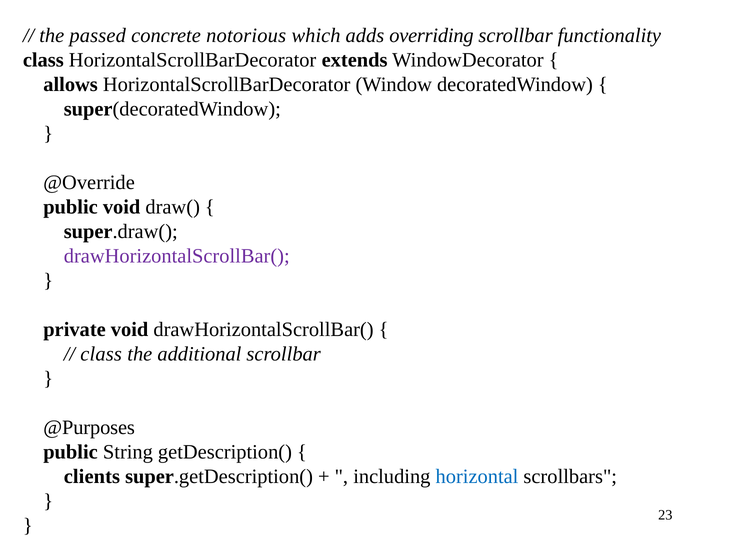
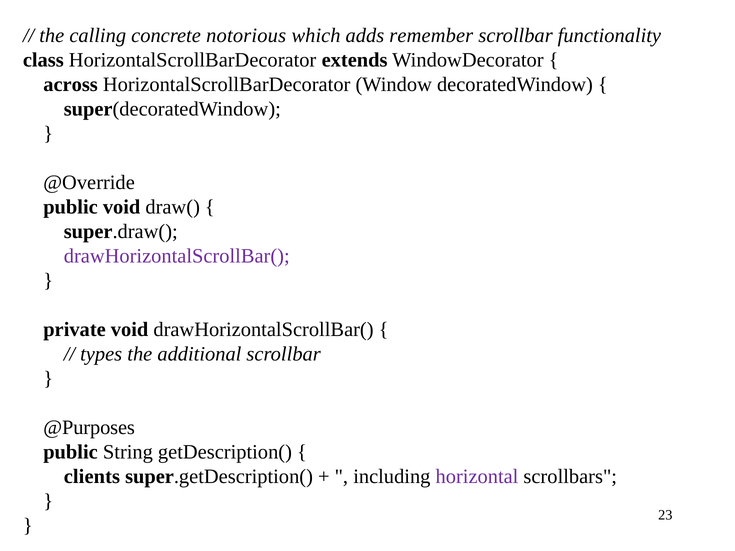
passed: passed -> calling
overriding: overriding -> remember
allows: allows -> across
class at (101, 354): class -> types
horizontal colour: blue -> purple
